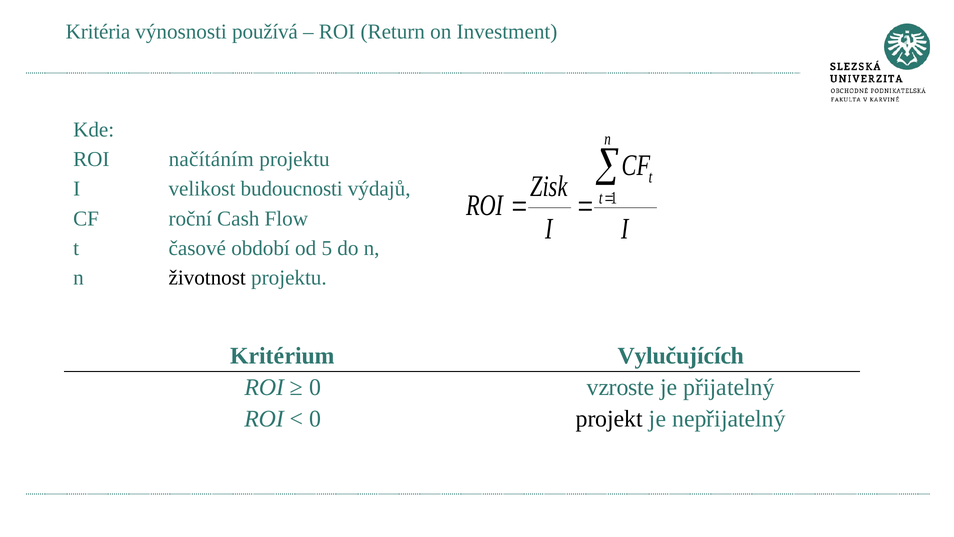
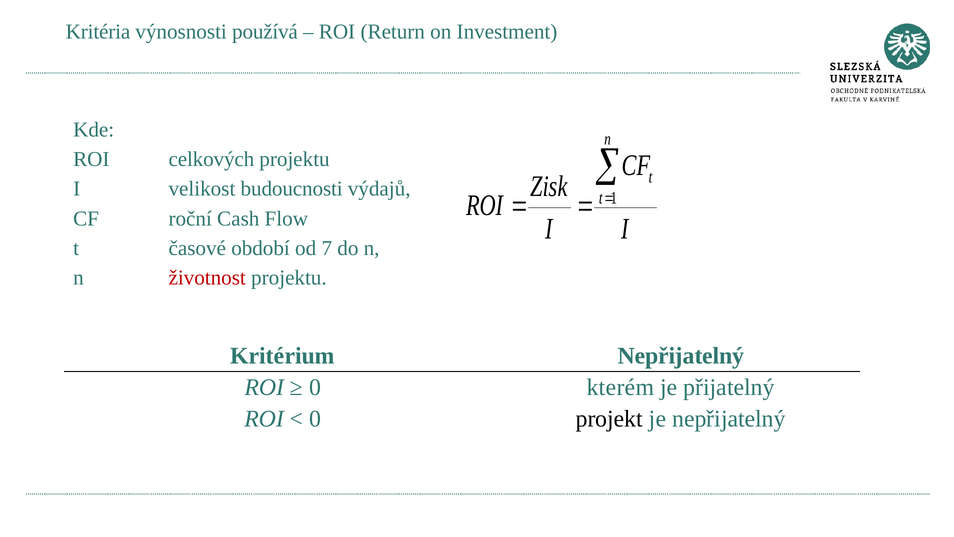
načítáním: načítáním -> celkových
5: 5 -> 7
životnost colour: black -> red
Kritérium Vylučujících: Vylučujících -> Nepřijatelný
vzroste: vzroste -> kterém
